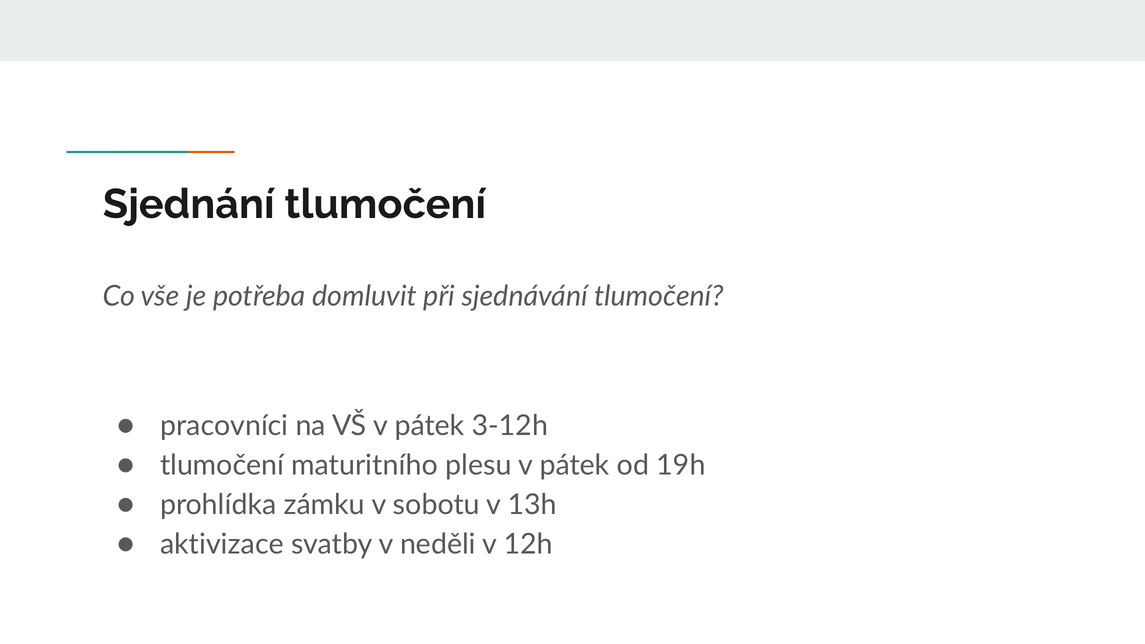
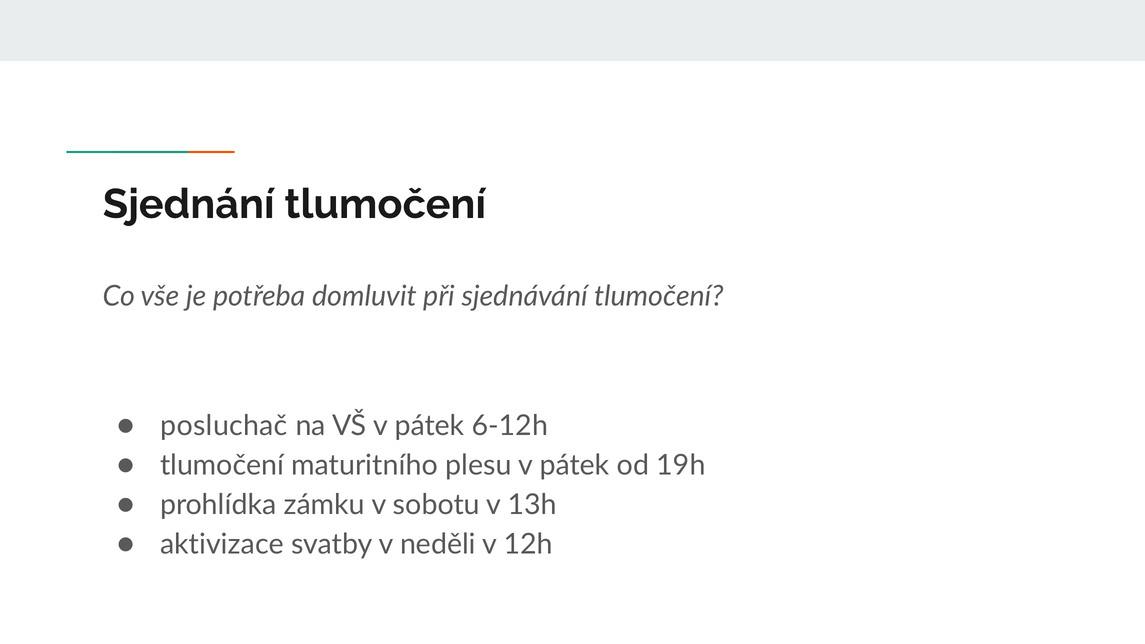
pracovníci: pracovníci -> posluchač
3-12h: 3-12h -> 6-12h
